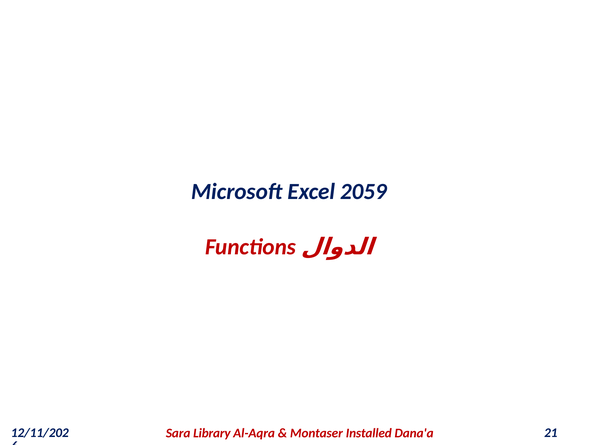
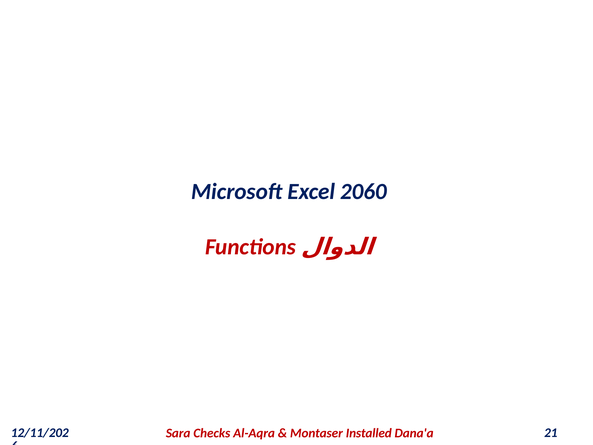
2059: 2059 -> 2060
Library: Library -> Checks
